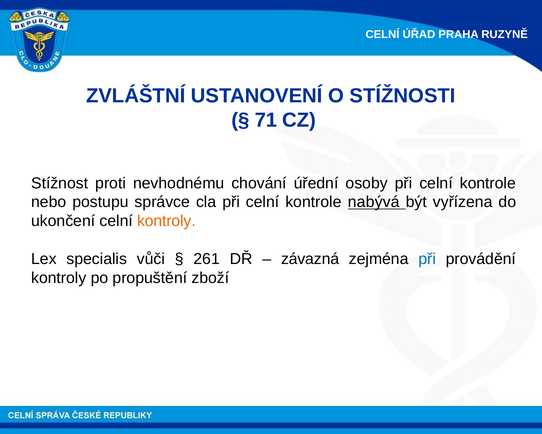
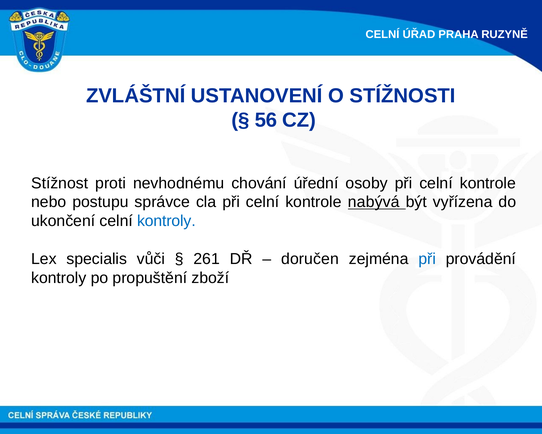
71: 71 -> 56
kontroly at (166, 221) colour: orange -> blue
závazná: závazná -> doručen
